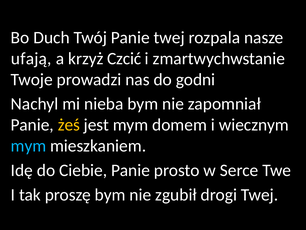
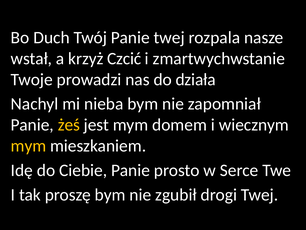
ufają: ufają -> wstał
godni: godni -> działa
mym at (28, 146) colour: light blue -> yellow
